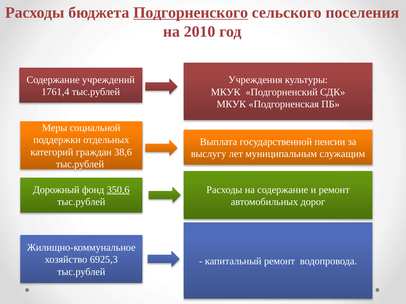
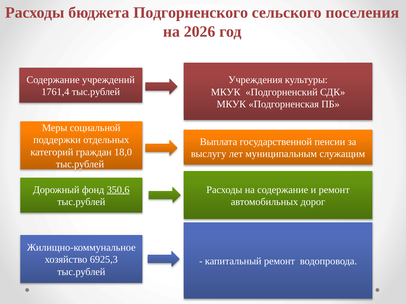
Подгорненского underline: present -> none
2010: 2010 -> 2026
38,6: 38,6 -> 18,0
